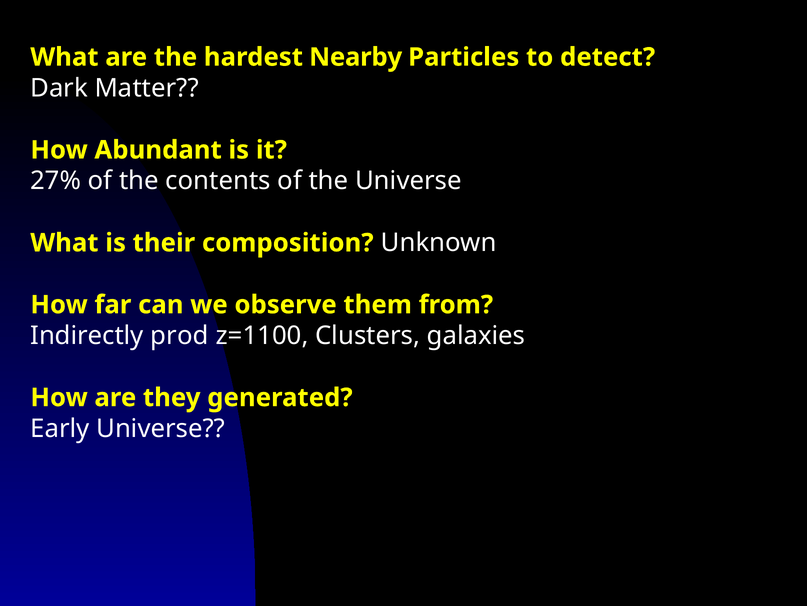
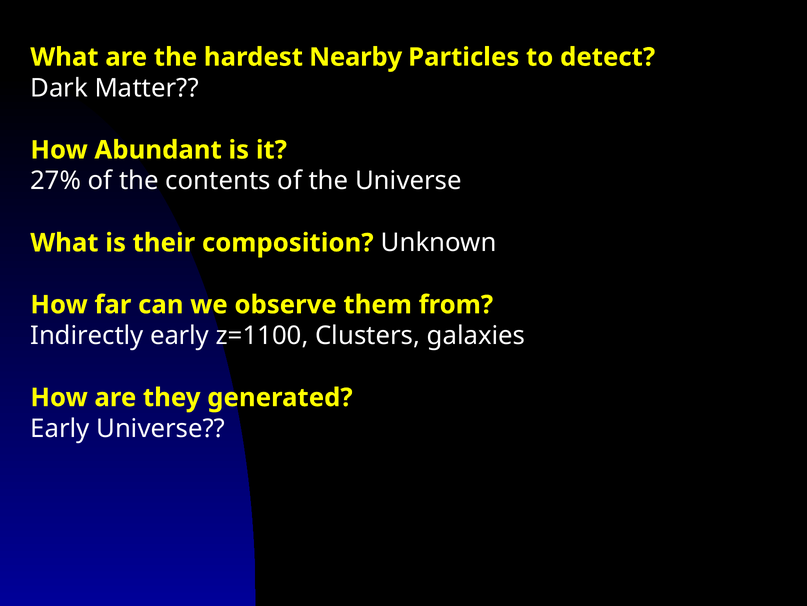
Indirectly prod: prod -> early
